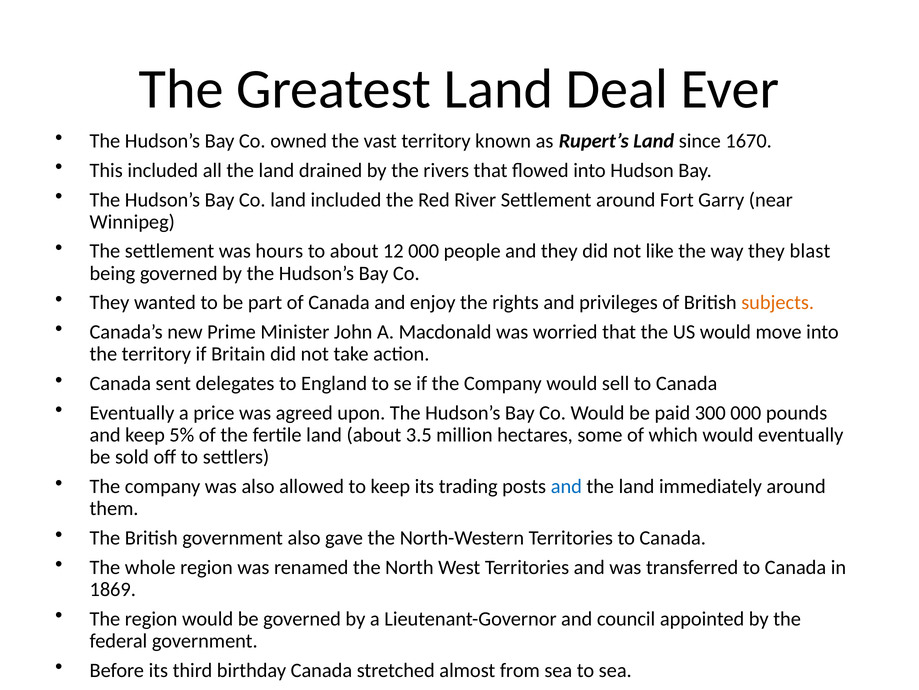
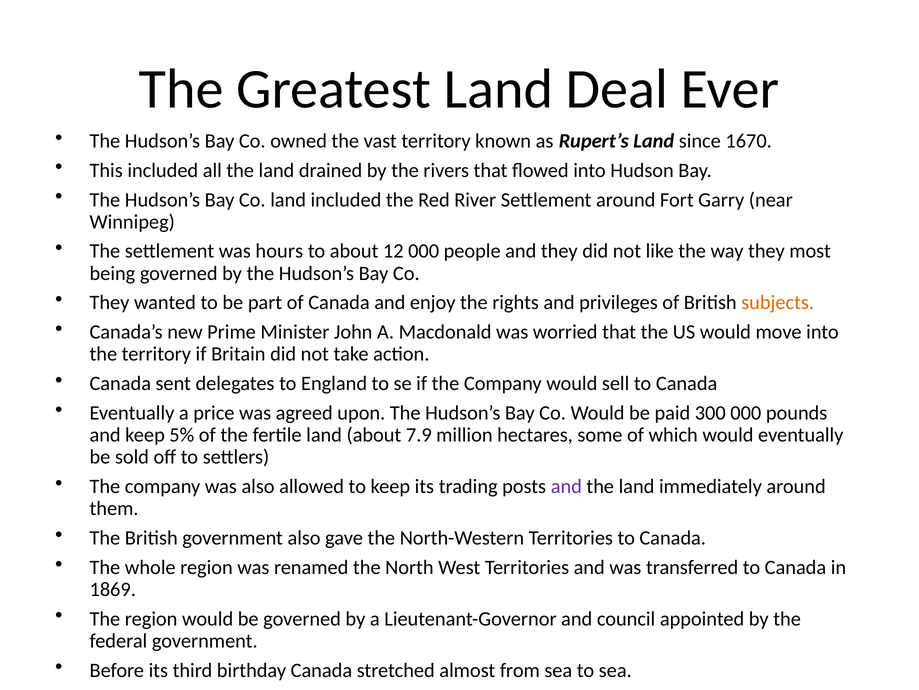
blast: blast -> most
3.5: 3.5 -> 7.9
and at (566, 486) colour: blue -> purple
